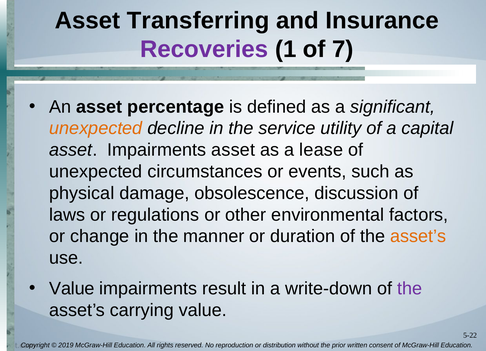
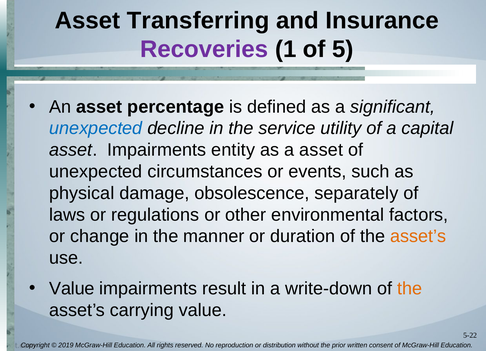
7: 7 -> 5
unexpected at (96, 128) colour: orange -> blue
Impairments asset: asset -> entity
a lease: lease -> asset
discussion: discussion -> separately
the at (410, 289) colour: purple -> orange
